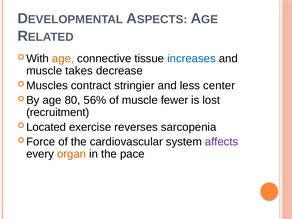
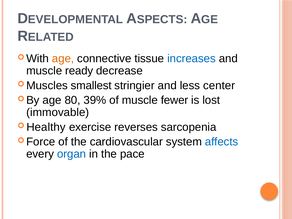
takes: takes -> ready
contract: contract -> smallest
56%: 56% -> 39%
recruitment: recruitment -> immovable
Located: Located -> Healthy
affects colour: purple -> blue
organ colour: orange -> blue
